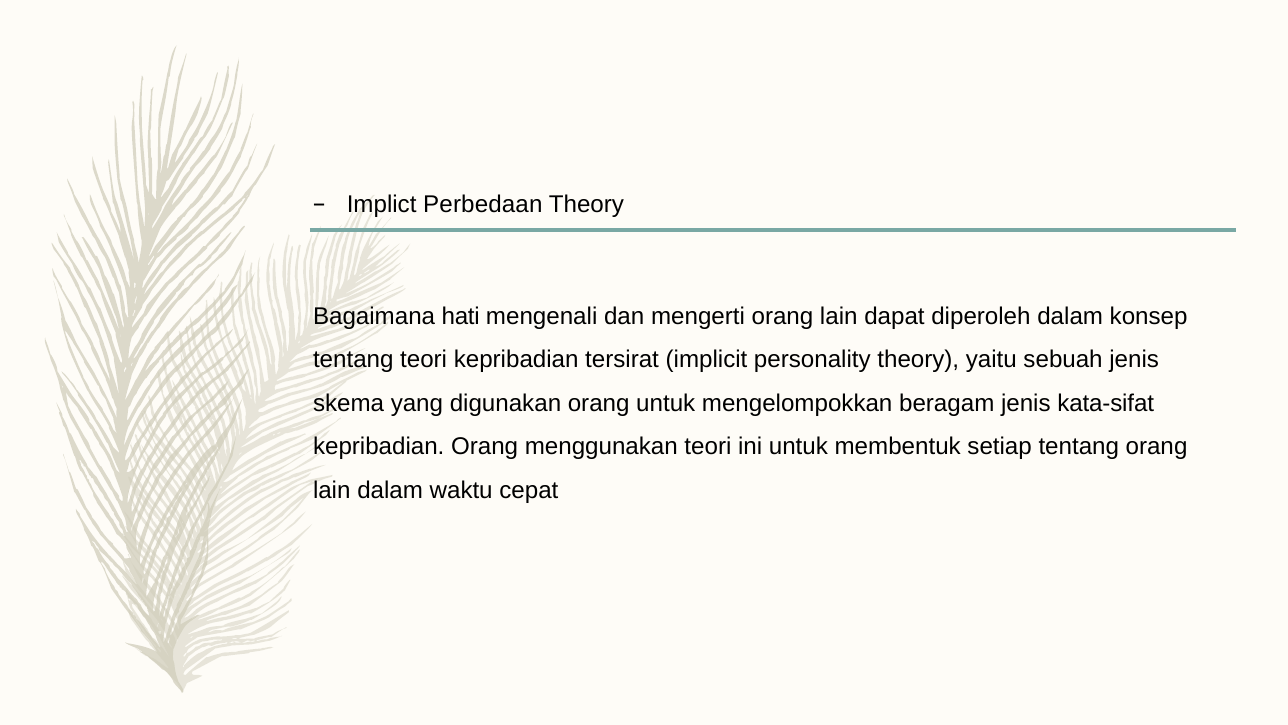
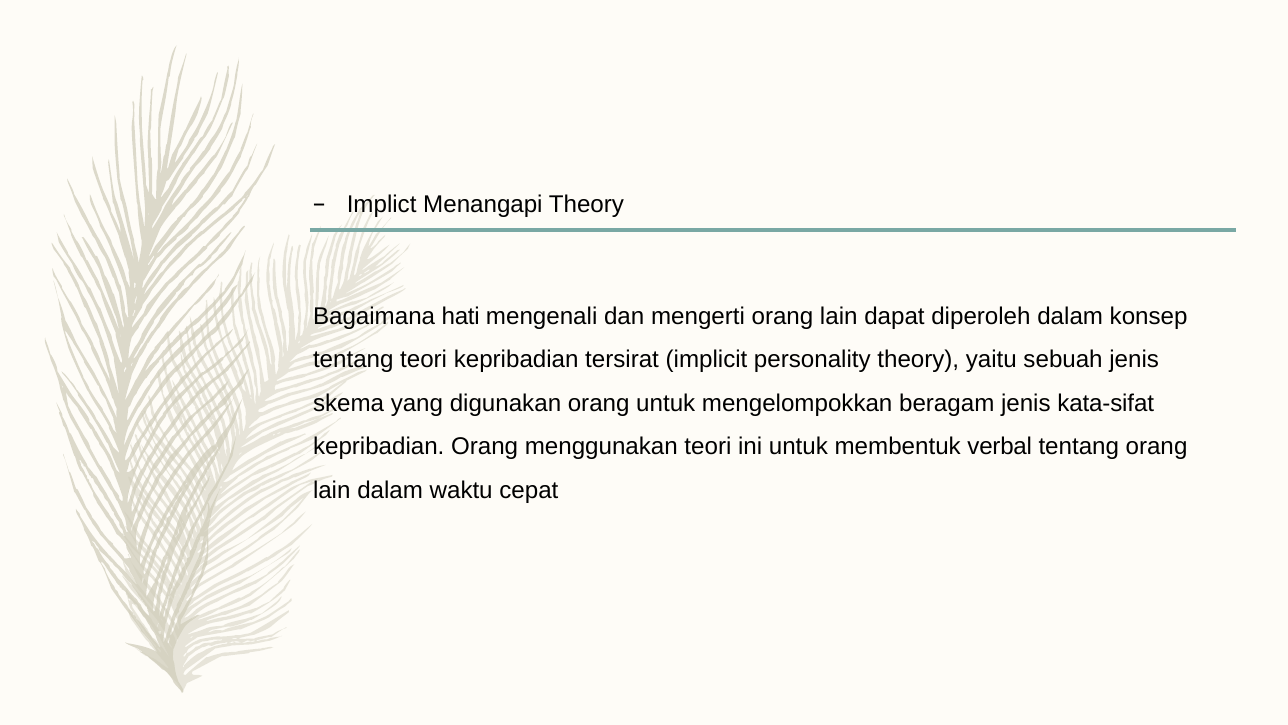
Perbedaan: Perbedaan -> Menangapi
setiap: setiap -> verbal
